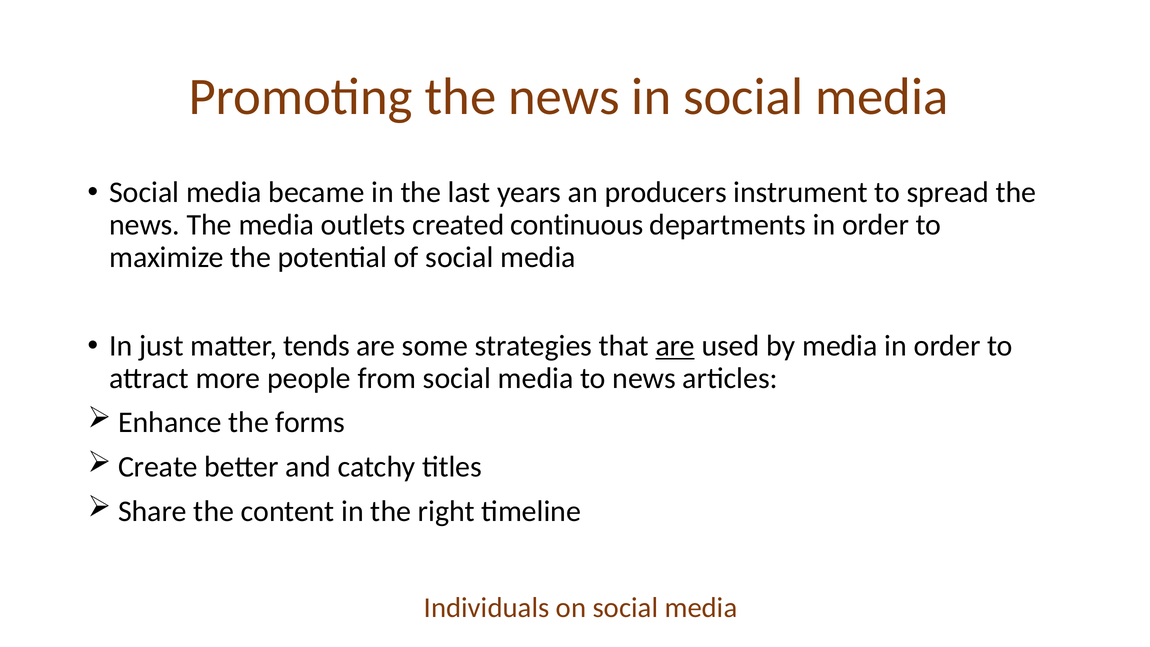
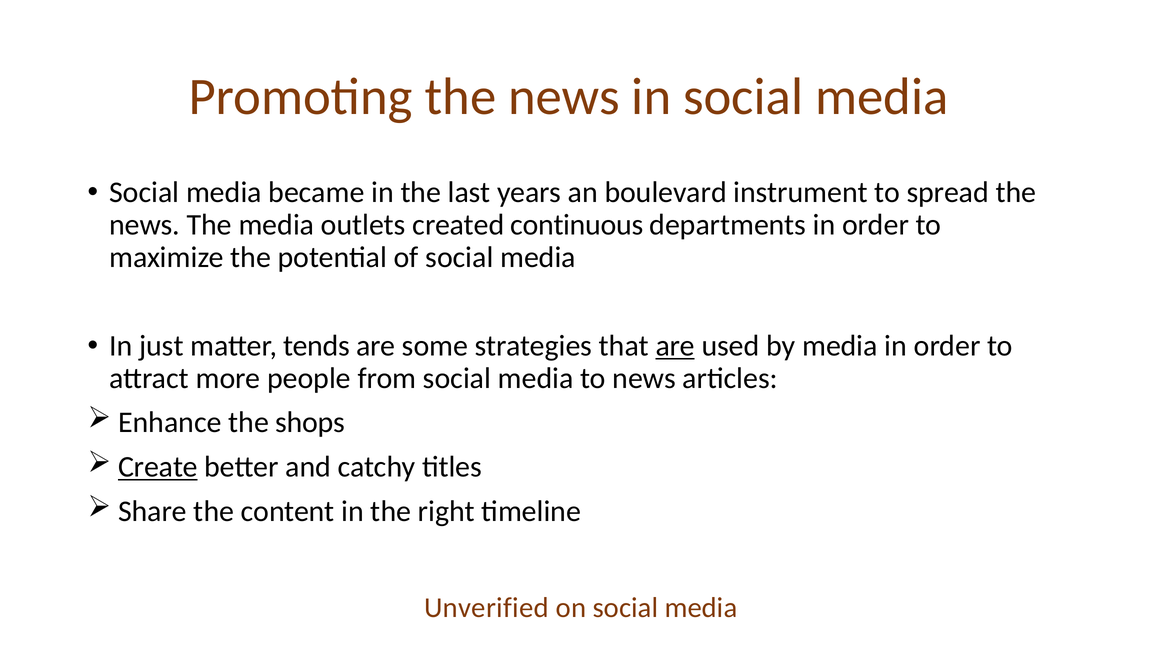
producers: producers -> boulevard
forms: forms -> shops
Create underline: none -> present
Individuals: Individuals -> Unverified
